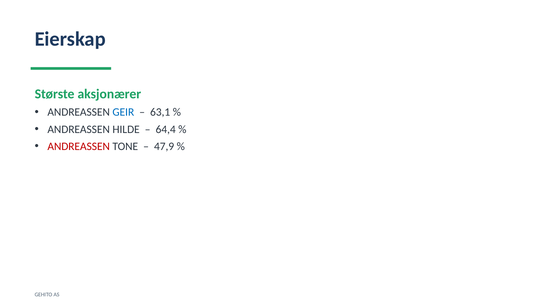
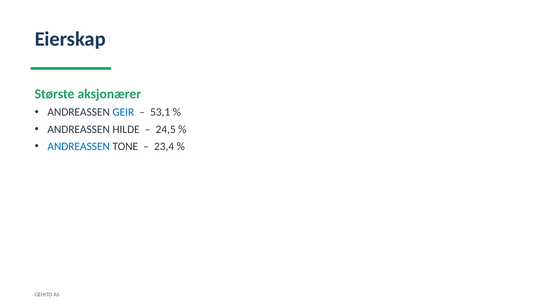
63,1: 63,1 -> 53,1
64,4: 64,4 -> 24,5
ANDREASSEN at (79, 146) colour: red -> blue
47,9: 47,9 -> 23,4
